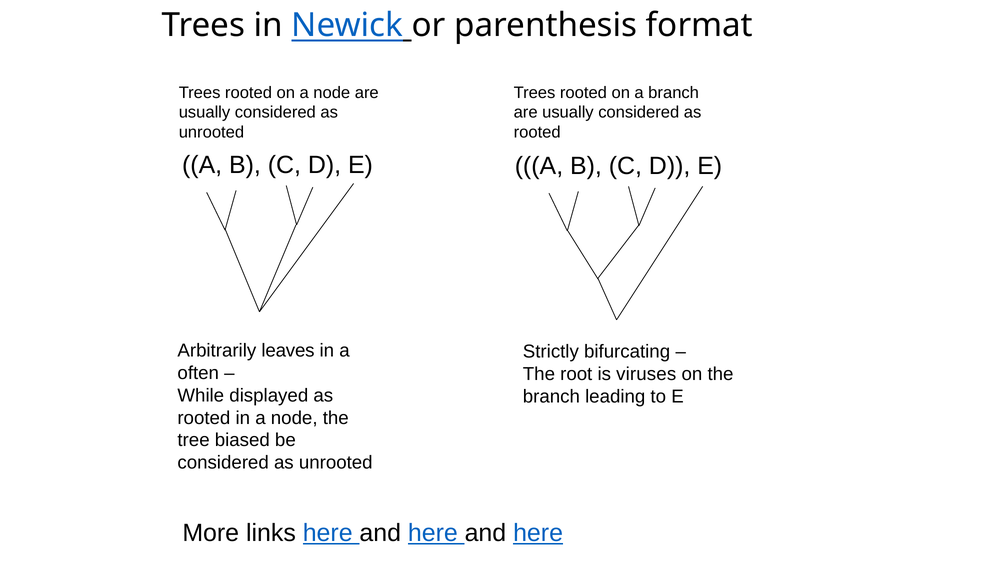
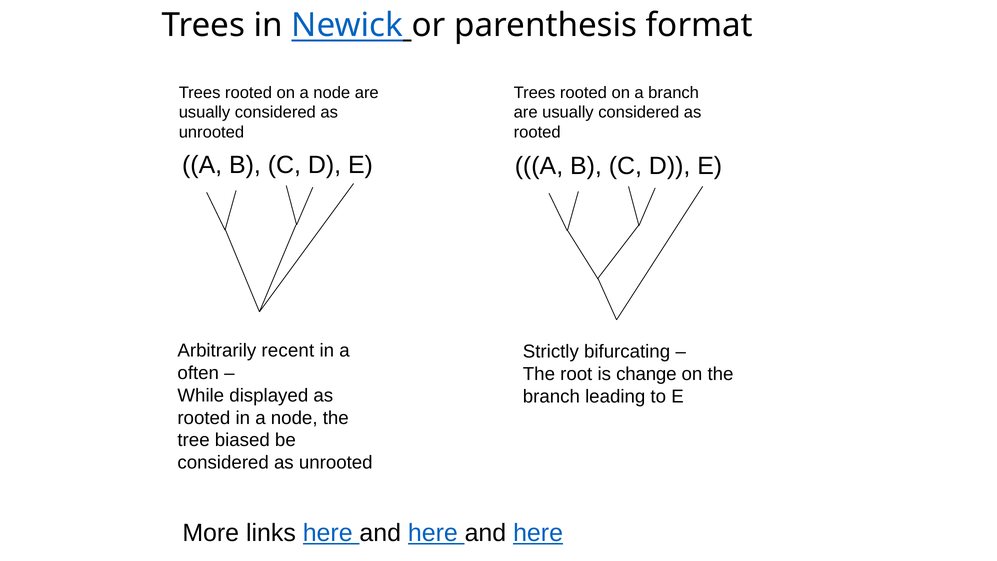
leaves: leaves -> recent
viruses: viruses -> change
